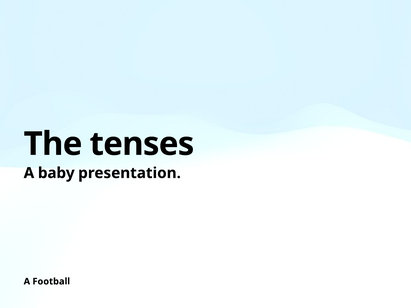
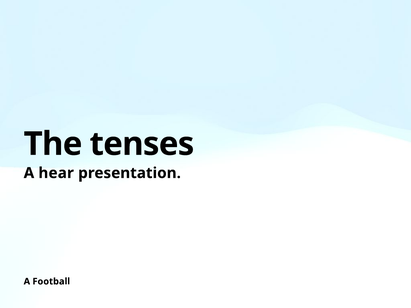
baby: baby -> hear
